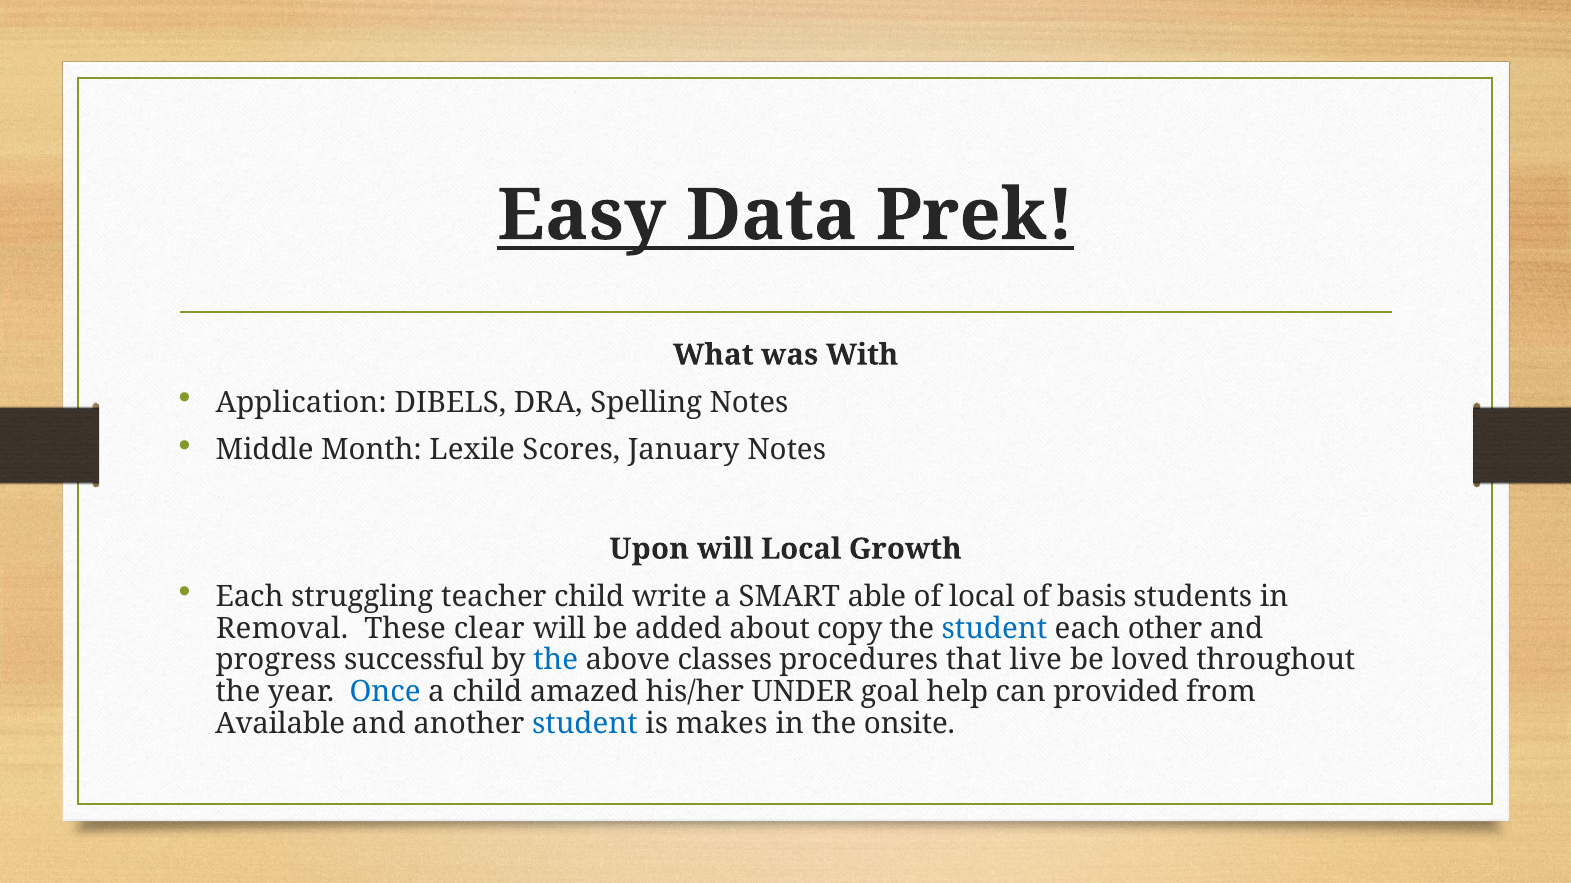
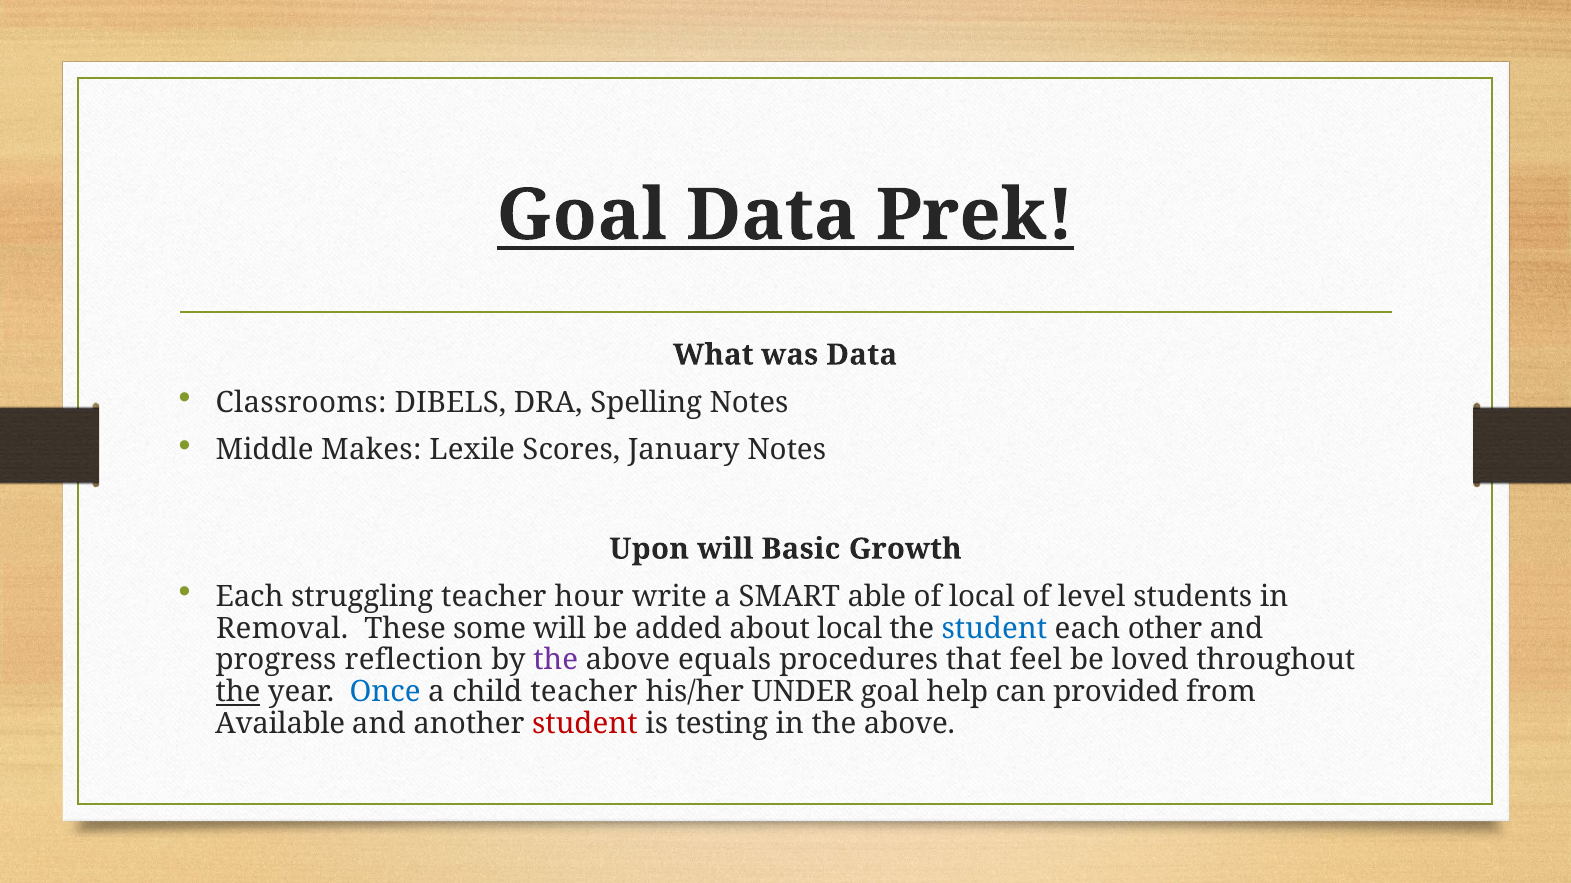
Easy at (582, 216): Easy -> Goal
was With: With -> Data
Application: Application -> Classrooms
Month: Month -> Makes
will Local: Local -> Basic
teacher child: child -> hour
basis: basis -> level
clear: clear -> some
about copy: copy -> local
successful: successful -> reflection
the at (556, 661) colour: blue -> purple
classes: classes -> equals
live: live -> feel
the at (238, 693) underline: none -> present
child amazed: amazed -> teacher
student at (585, 724) colour: blue -> red
makes: makes -> testing
in the onsite: onsite -> above
